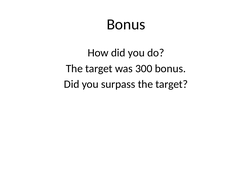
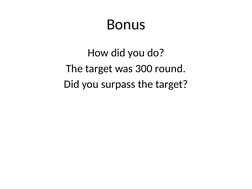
300 bonus: bonus -> round
